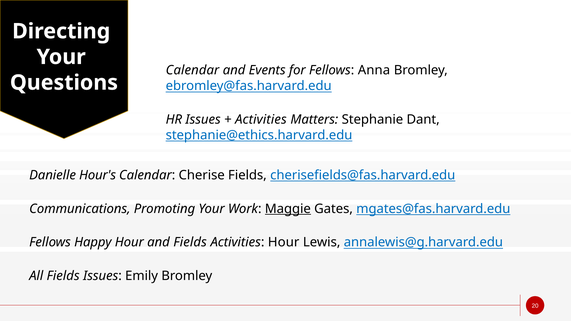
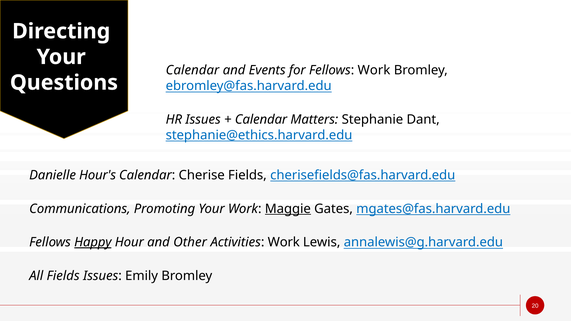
Fellows Anna: Anna -> Work
Activities at (261, 120): Activities -> Calendar
Happy underline: none -> present
and Fields: Fields -> Other
Activities Hour: Hour -> Work
